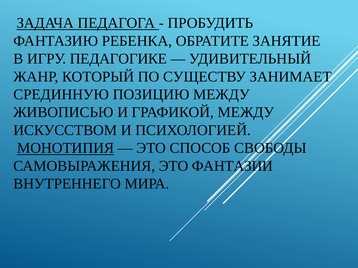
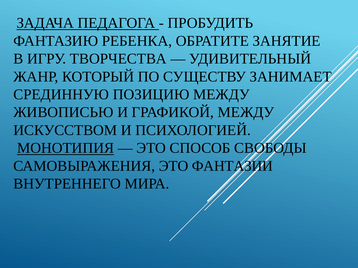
ПЕДАГОГИКЕ: ПЕДАГОГИКЕ -> ТВОРЧЕСТВА
